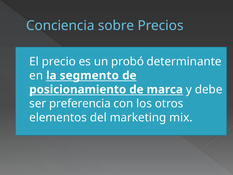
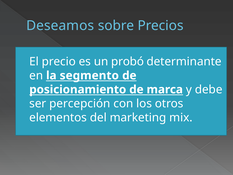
Conciencia: Conciencia -> Deseamos
preferencia: preferencia -> percepción
